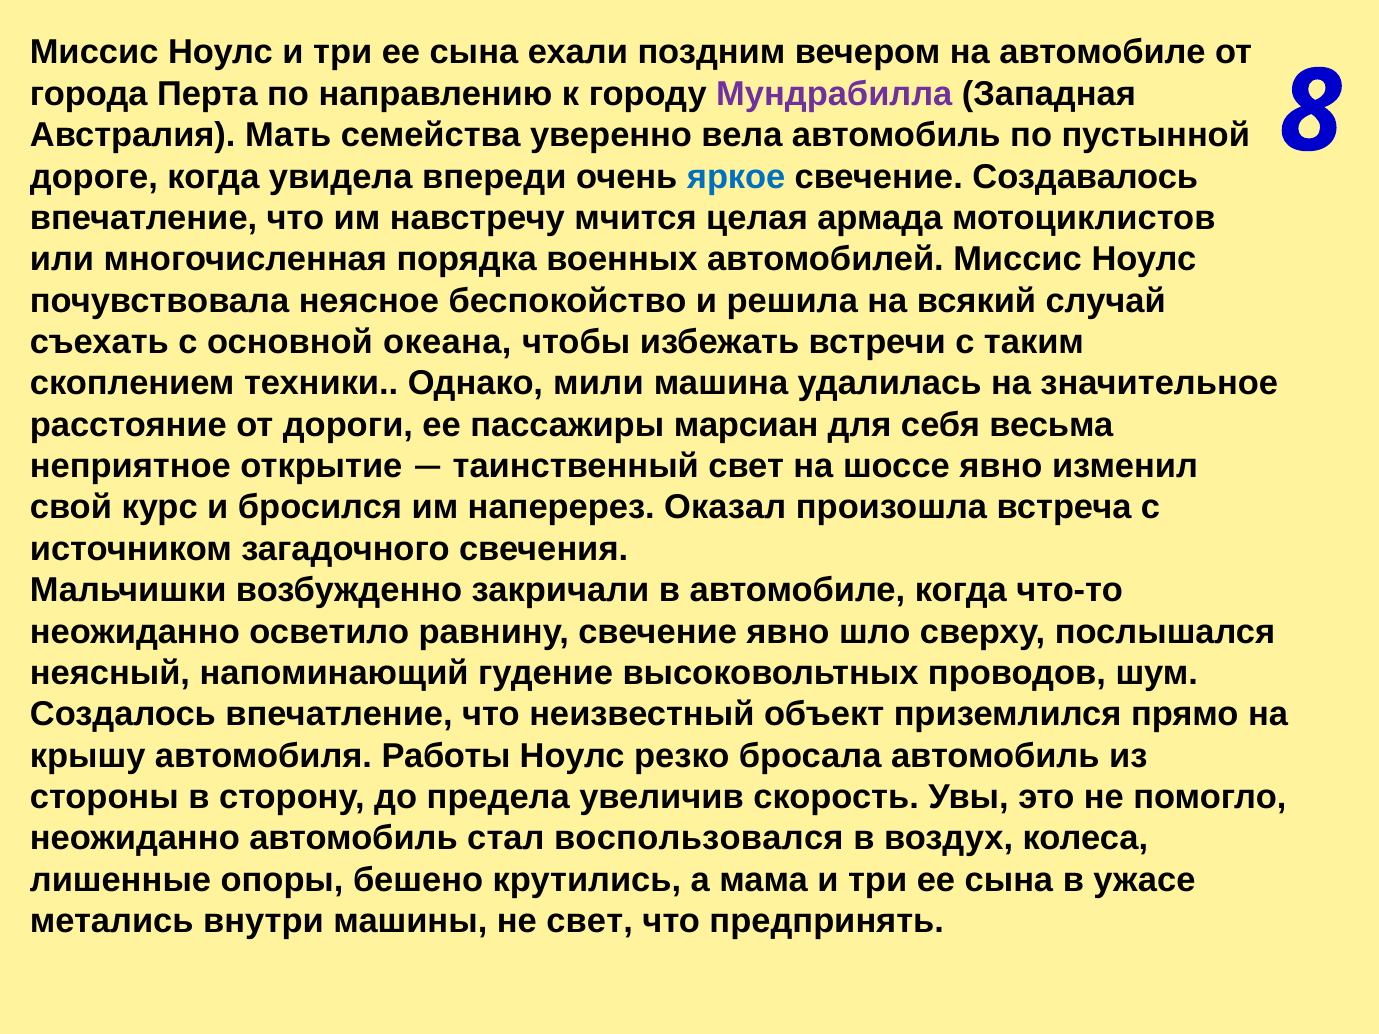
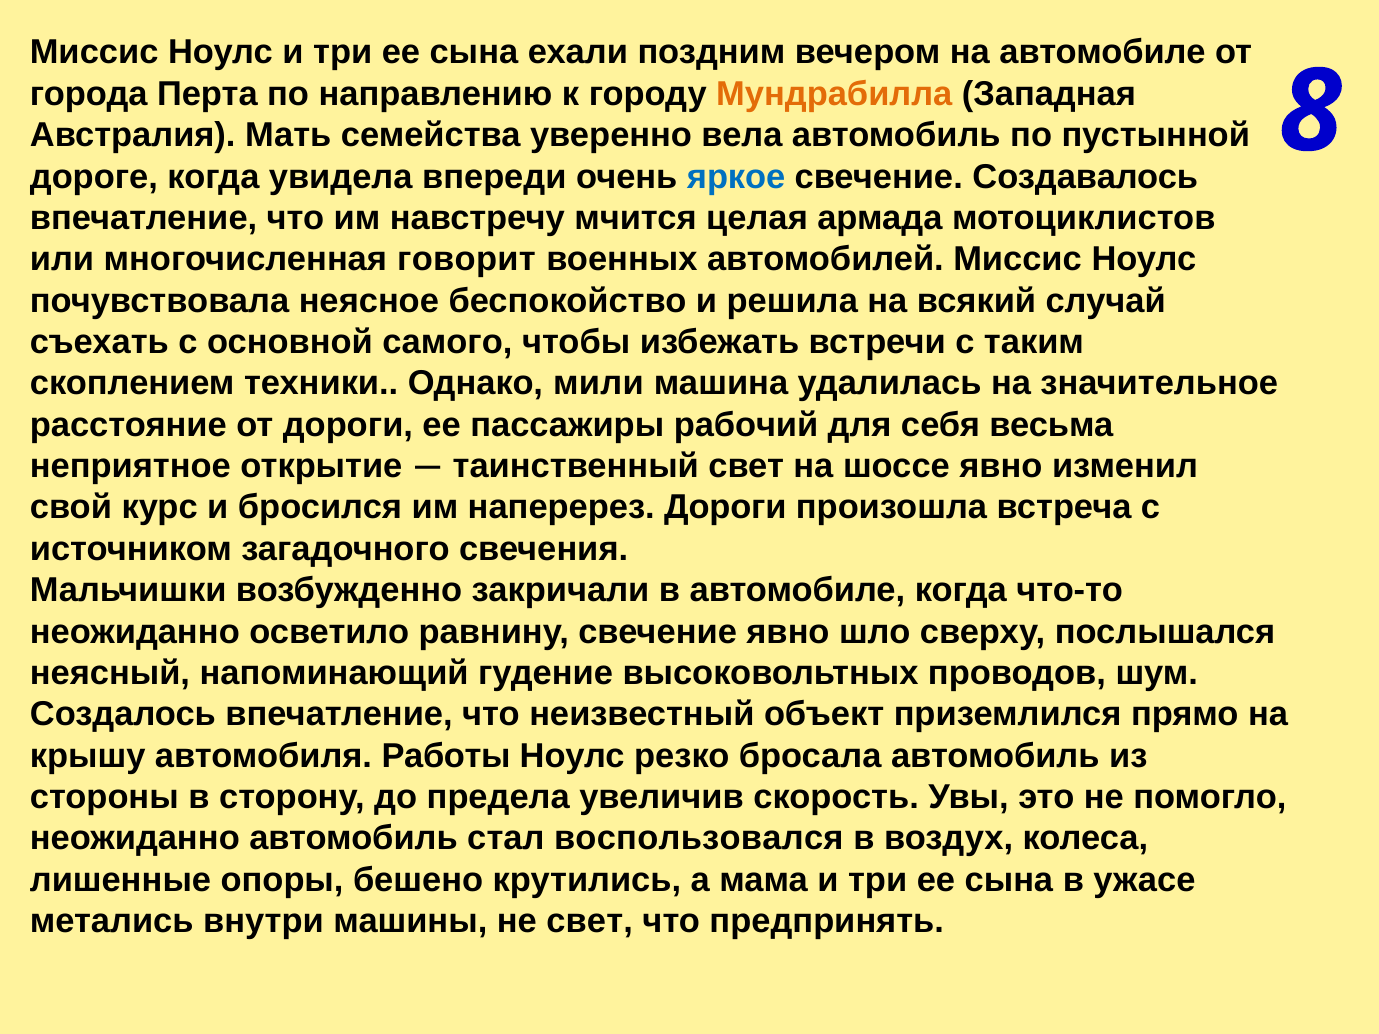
Мундрабилла colour: purple -> orange
порядка: порядка -> говорит
океана: океана -> самого
марсиан: марсиан -> рабочий
наперерез Оказал: Оказал -> Дороги
